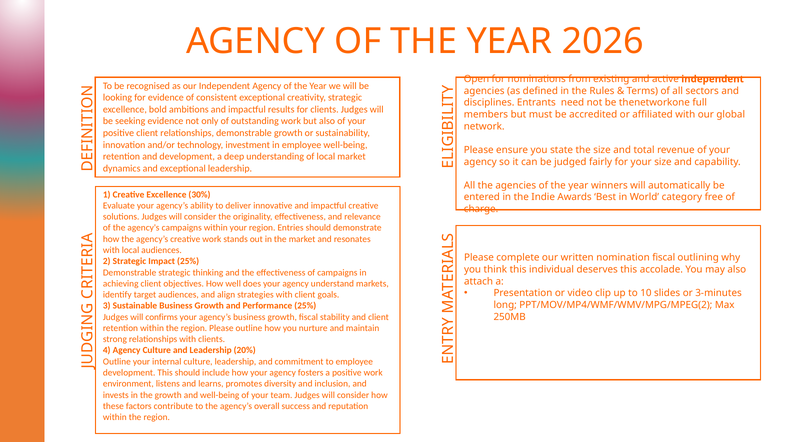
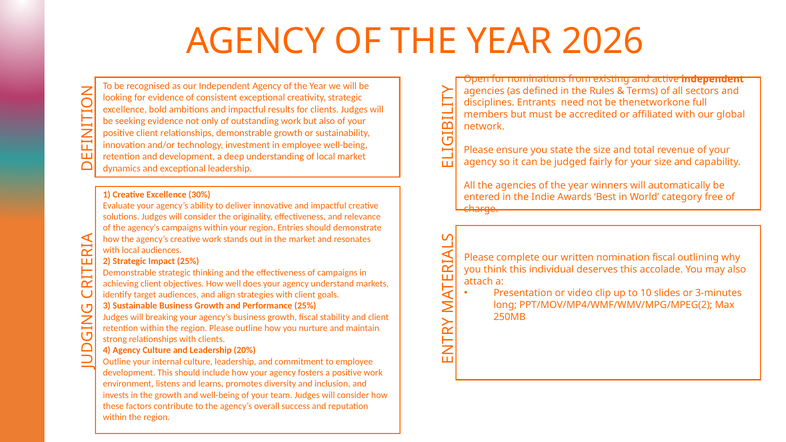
confirms: confirms -> breaking
